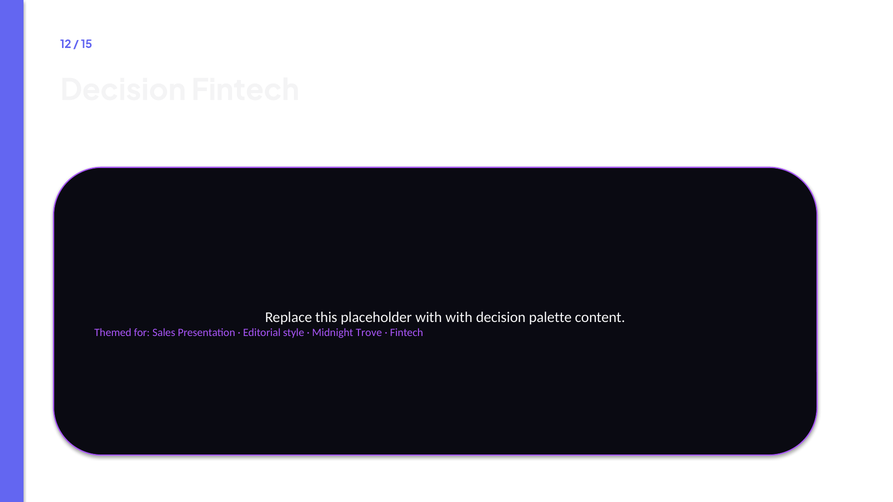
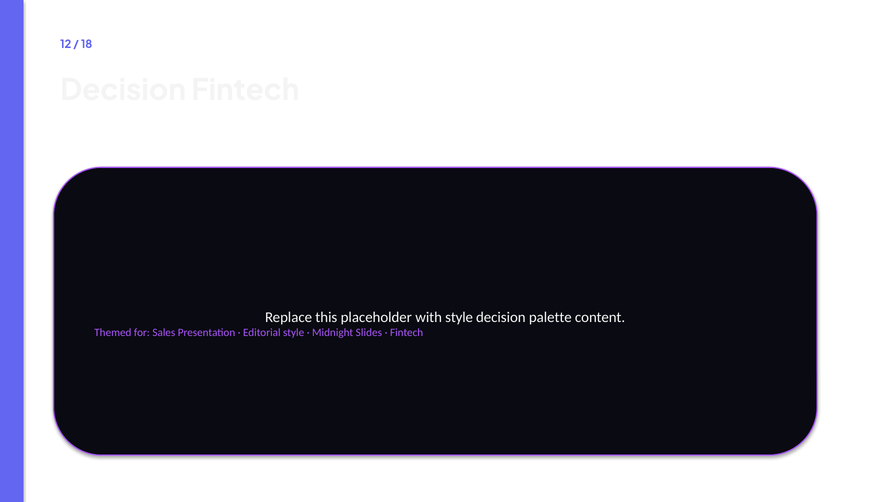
15: 15 -> 18
with with: with -> style
Trove: Trove -> Slides
